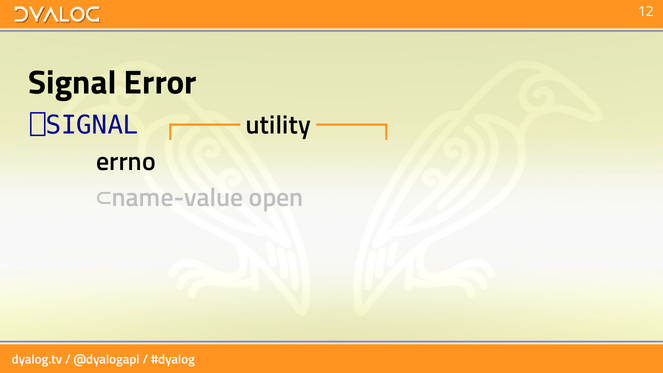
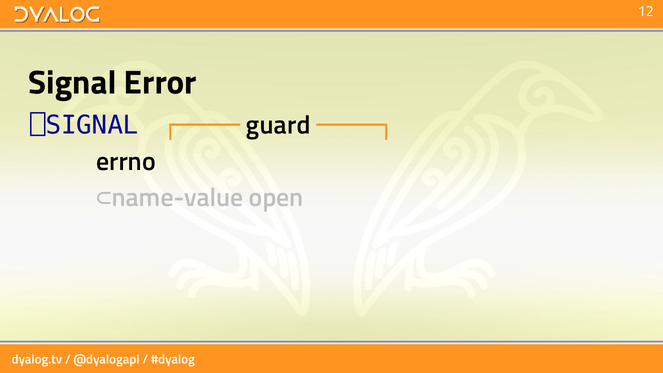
utility: utility -> guard
